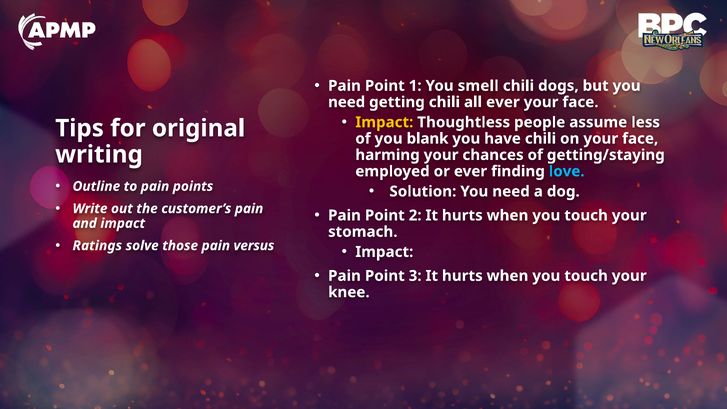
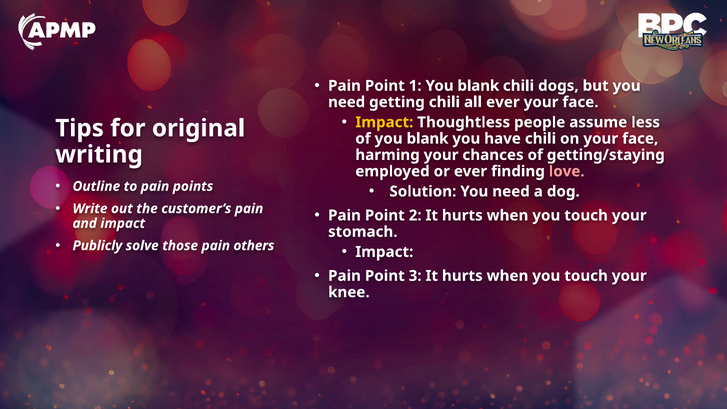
1 You smell: smell -> blank
love colour: light blue -> pink
Ratings: Ratings -> Publicly
versus: versus -> others
